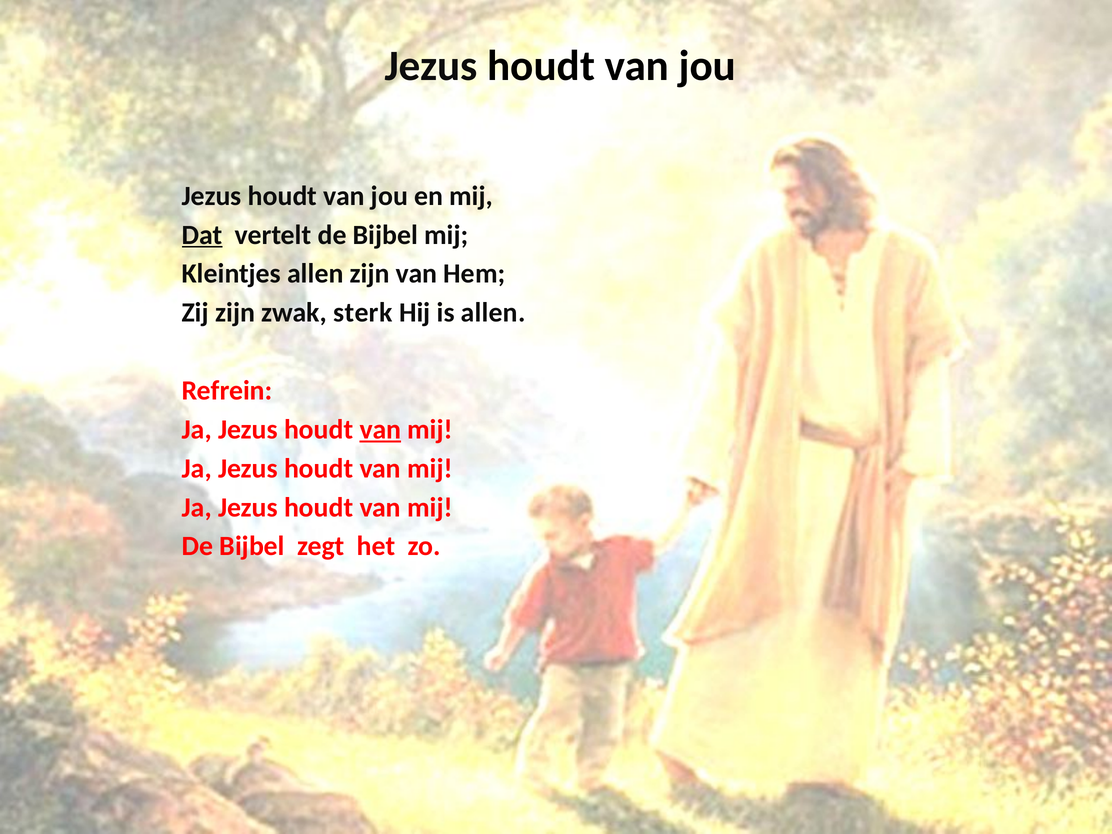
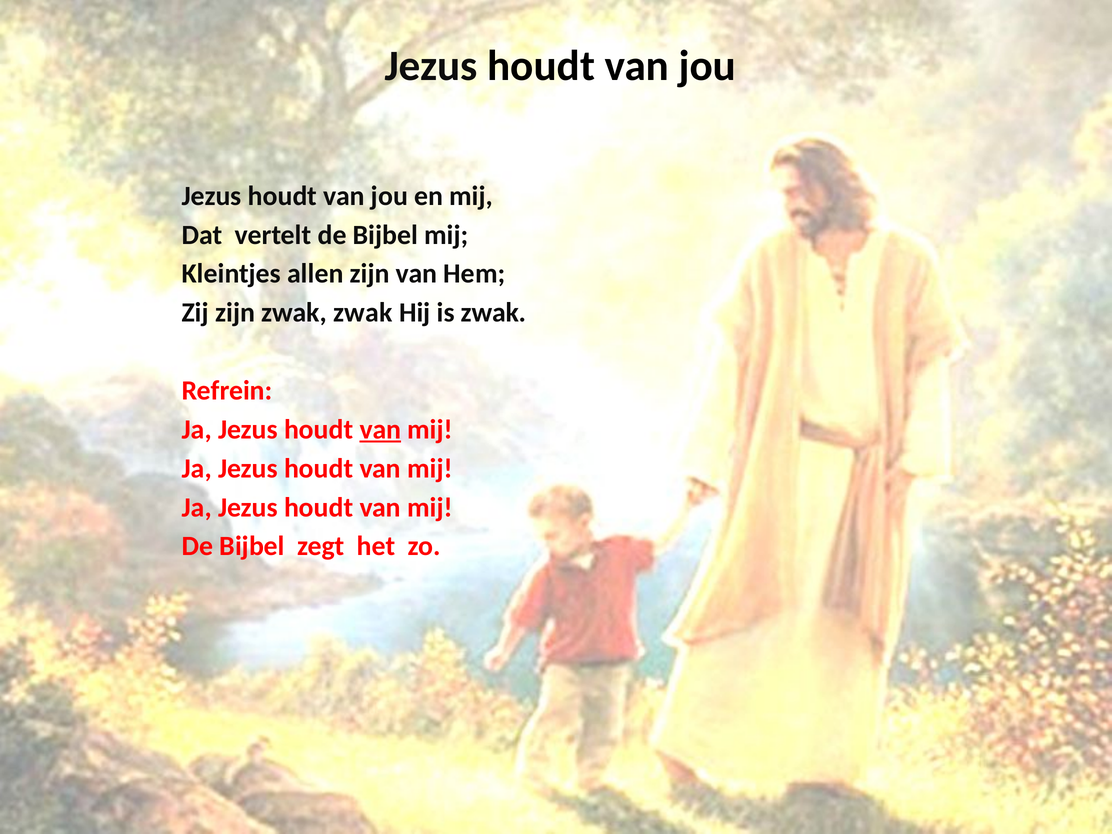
Dat underline: present -> none
zwak sterk: sterk -> zwak
is allen: allen -> zwak
